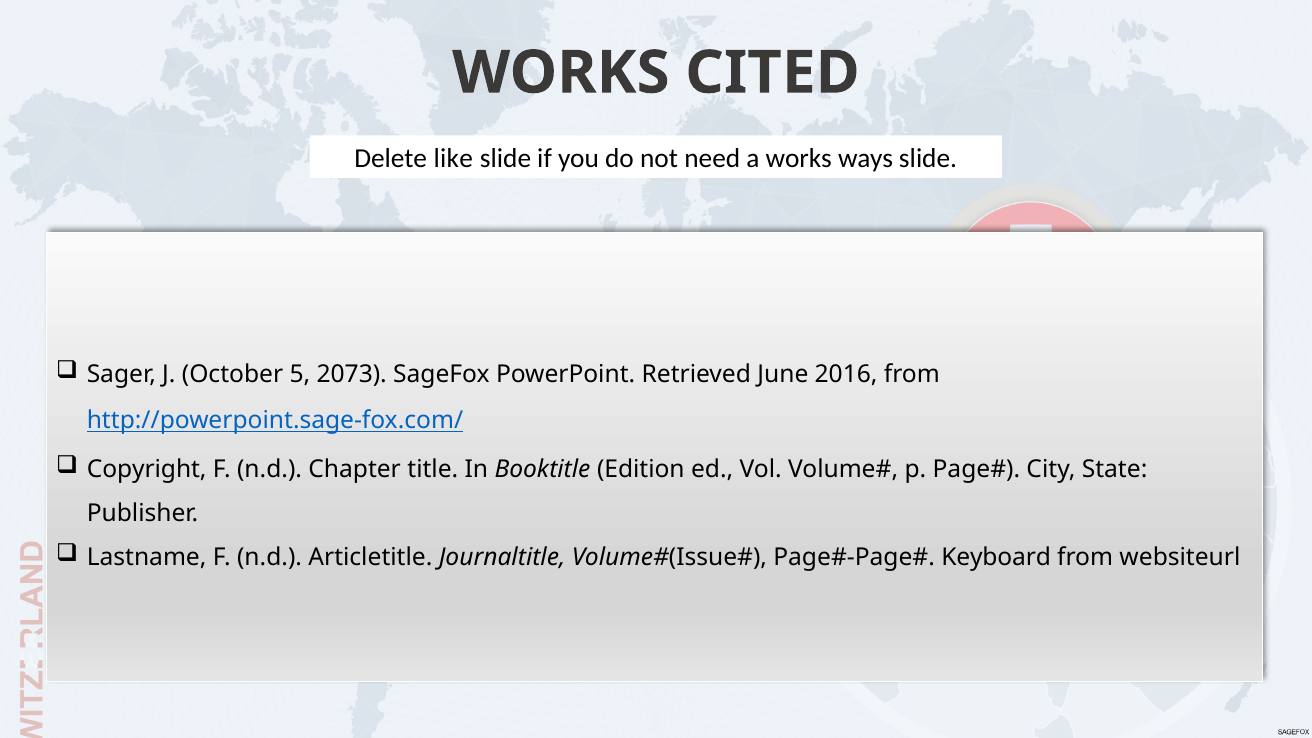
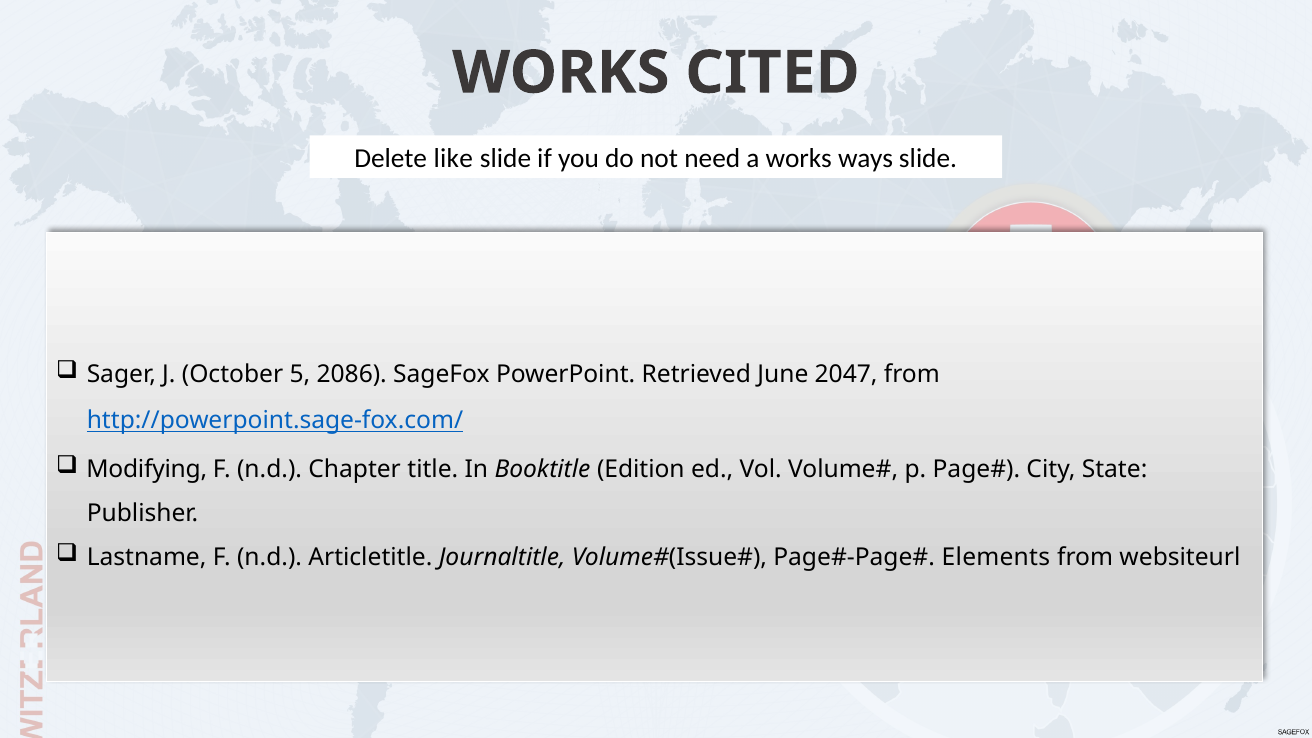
2073: 2073 -> 2086
2016: 2016 -> 2047
Copyright: Copyright -> Modifying
Keyboard: Keyboard -> Elements
